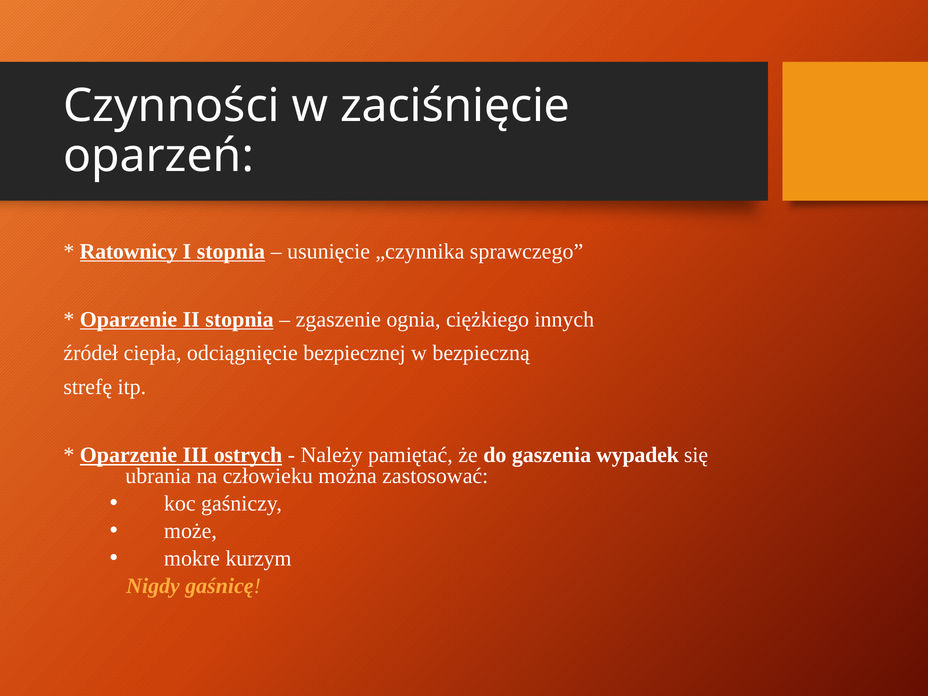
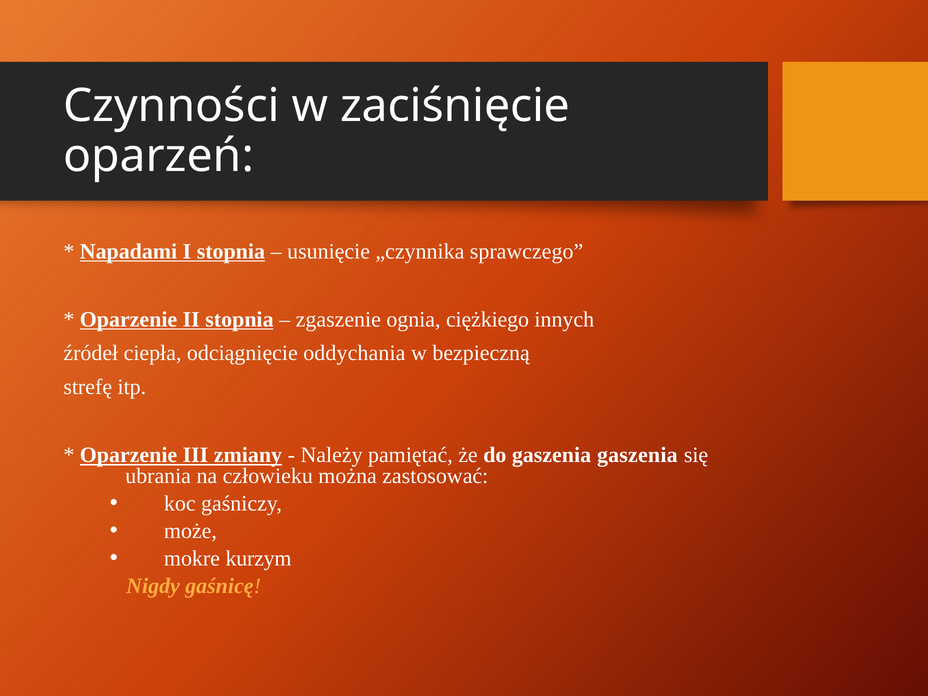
Ratownicy: Ratownicy -> Napadami
bezpiecznej: bezpiecznej -> oddychania
ostrych: ostrych -> zmiany
gaszenia wypadek: wypadek -> gaszenia
